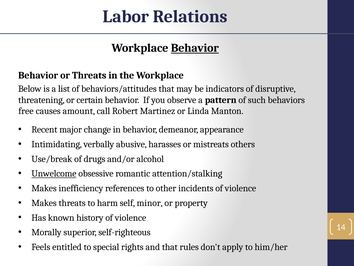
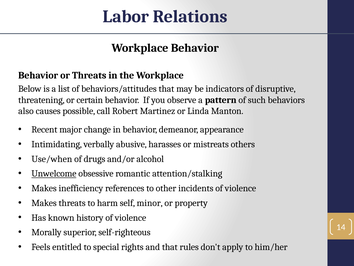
Behavior at (195, 48) underline: present -> none
free: free -> also
amount: amount -> possible
Use/break: Use/break -> Use/when
